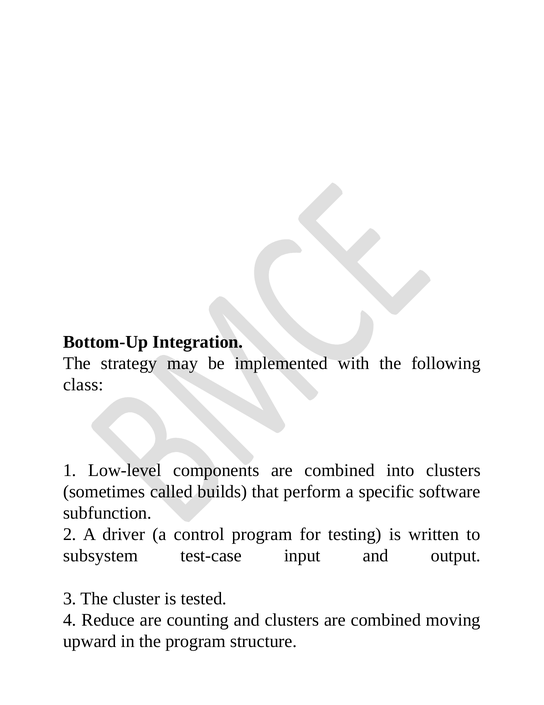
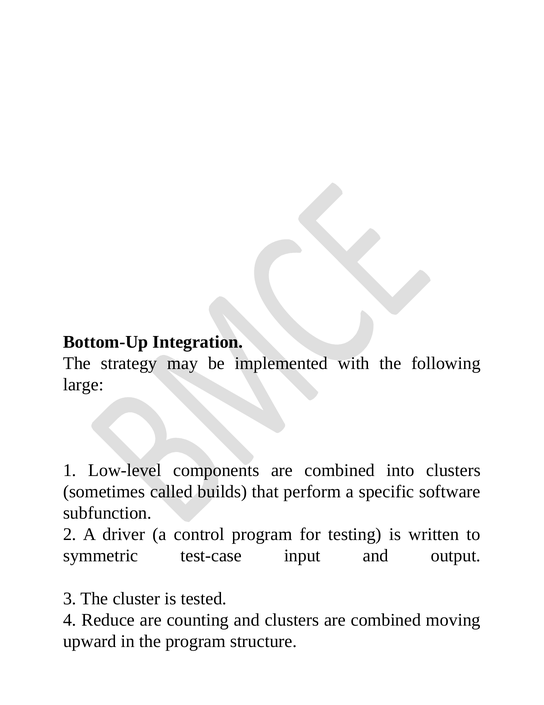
class: class -> large
subsystem: subsystem -> symmetric
